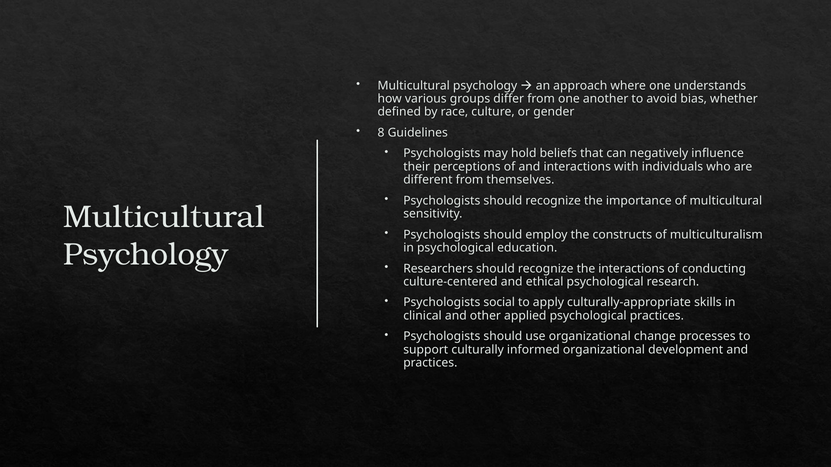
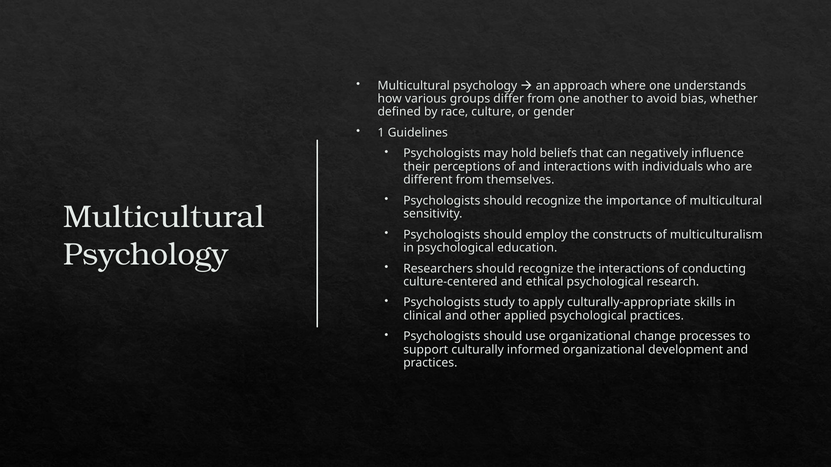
8: 8 -> 1
social: social -> study
